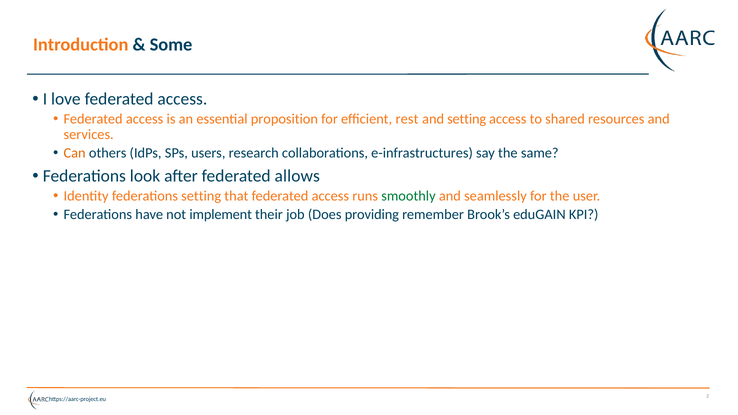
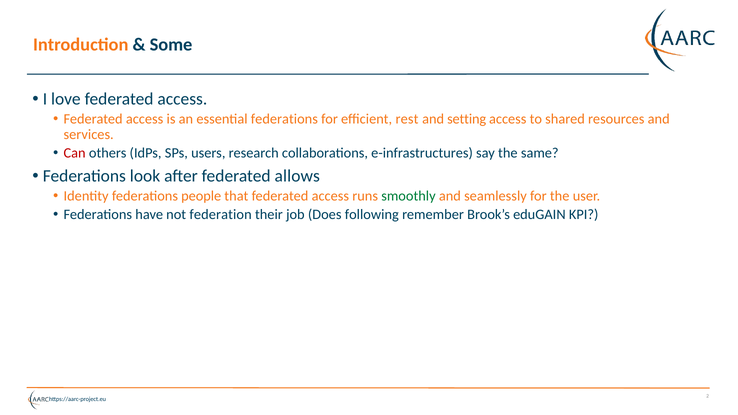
essential proposition: proposition -> federations
Can colour: orange -> red
federations setting: setting -> people
implement: implement -> federation
providing: providing -> following
